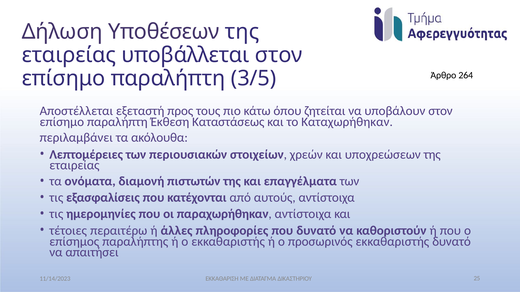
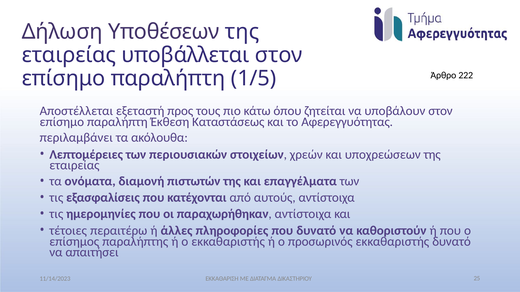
3/5: 3/5 -> 1/5
264: 264 -> 222
Καταχωρήθηκαν: Καταχωρήθηκαν -> Αφερεγγυότητας
